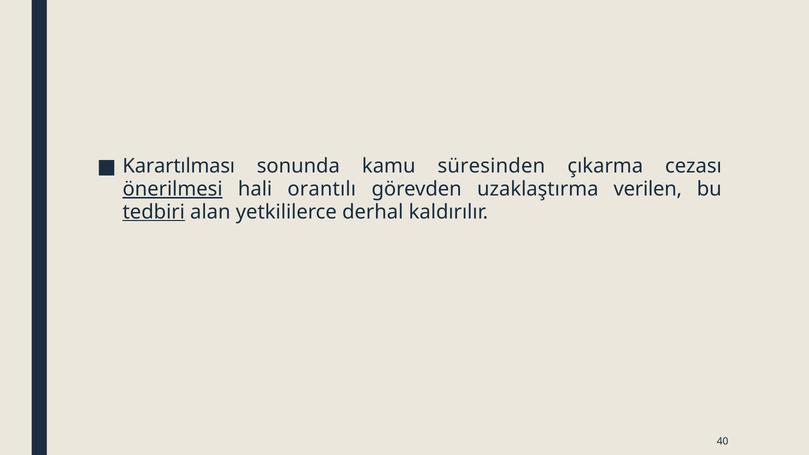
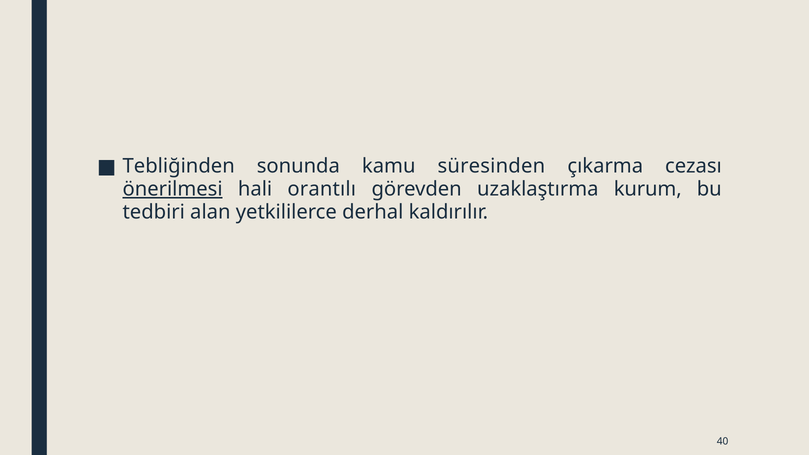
Karartılması: Karartılması -> Tebliğinden
verilen: verilen -> kurum
tedbiri underline: present -> none
